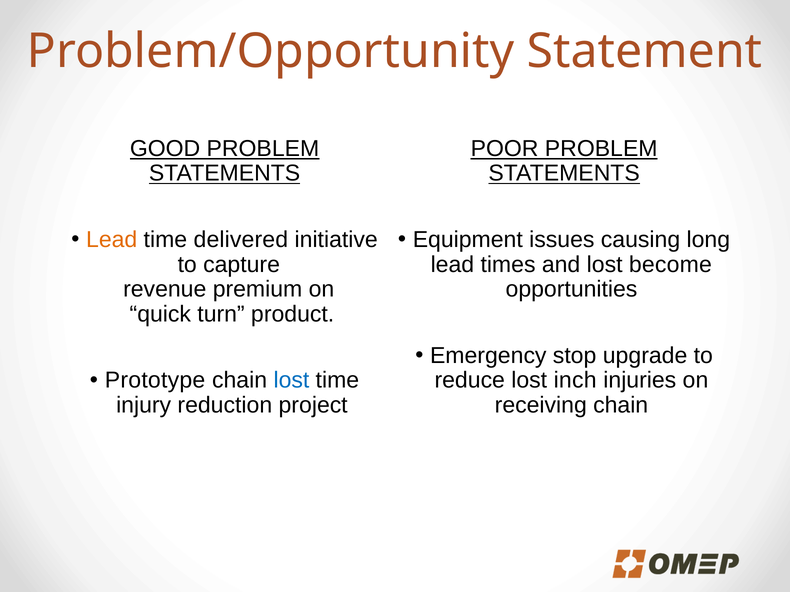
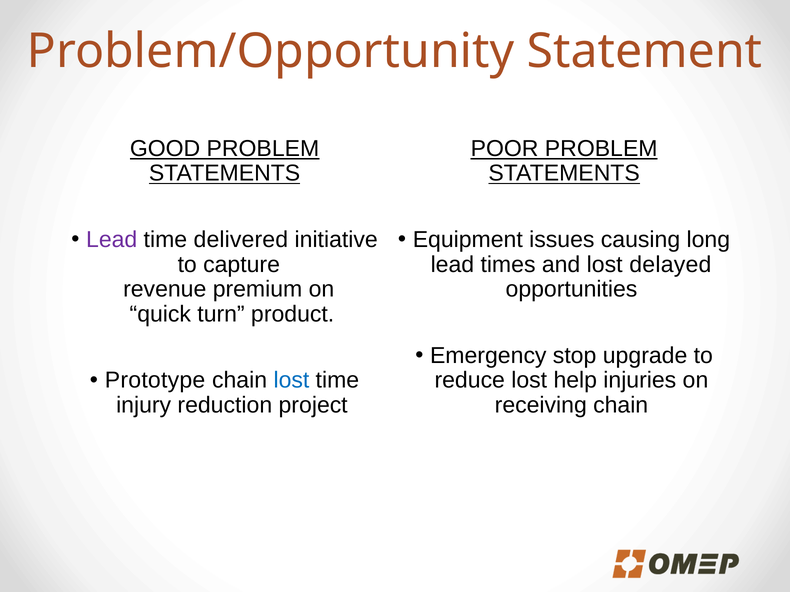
Lead at (112, 240) colour: orange -> purple
become: become -> delayed
inch: inch -> help
